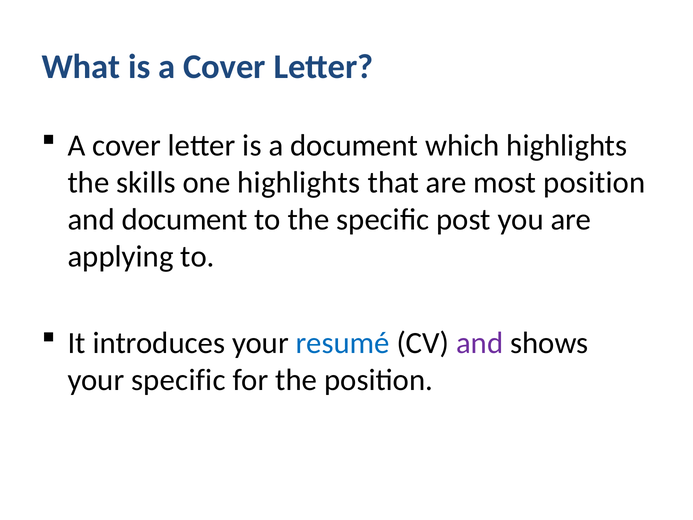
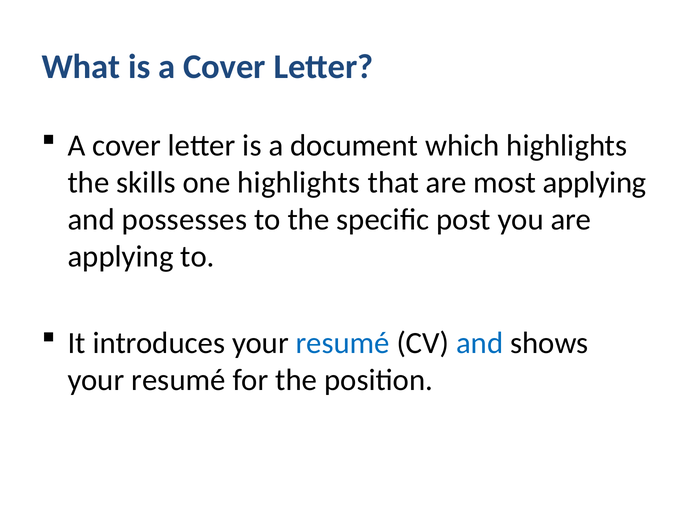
most position: position -> applying
and document: document -> possesses
and at (480, 343) colour: purple -> blue
specific at (178, 380): specific -> resumé
